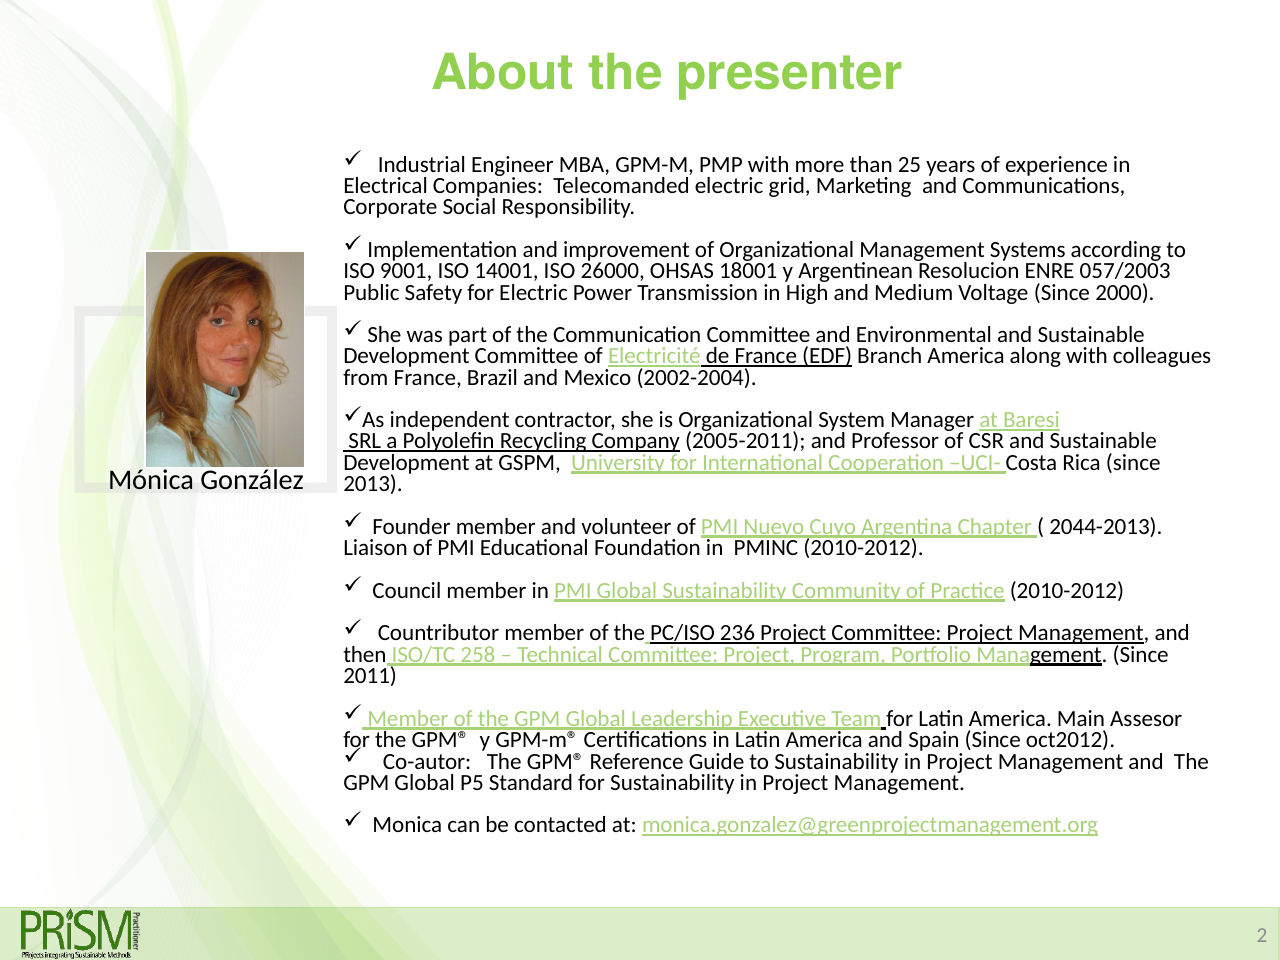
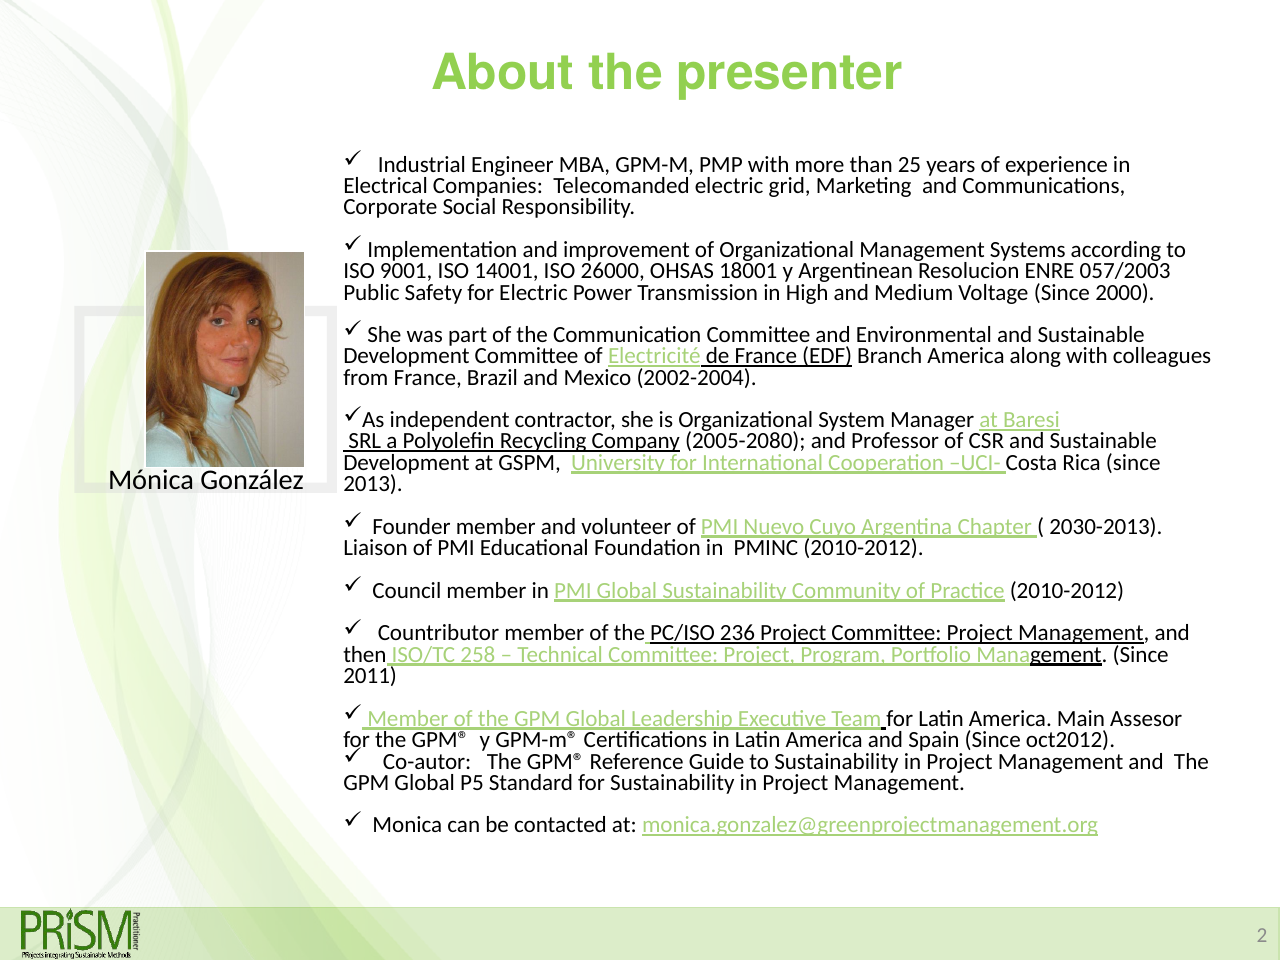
2005-2011: 2005-2011 -> 2005-2080
2044-2013: 2044-2013 -> 2030-2013
